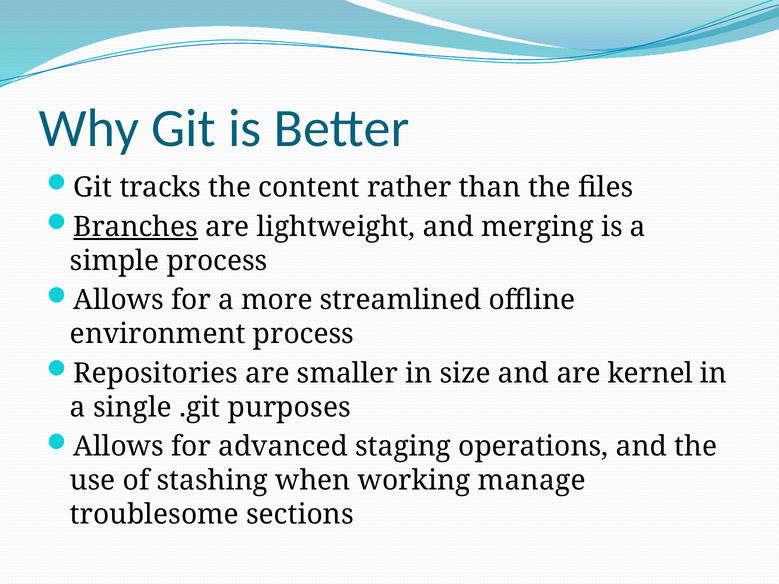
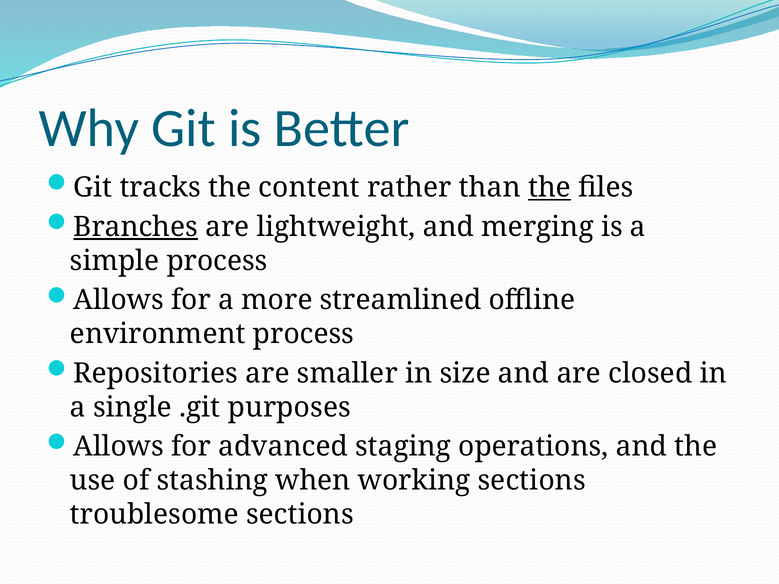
the at (550, 188) underline: none -> present
kernel: kernel -> closed
working manage: manage -> sections
